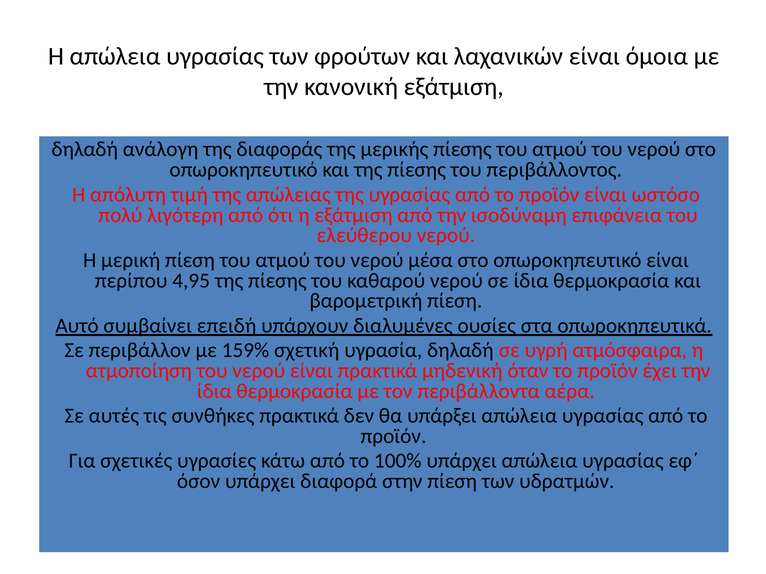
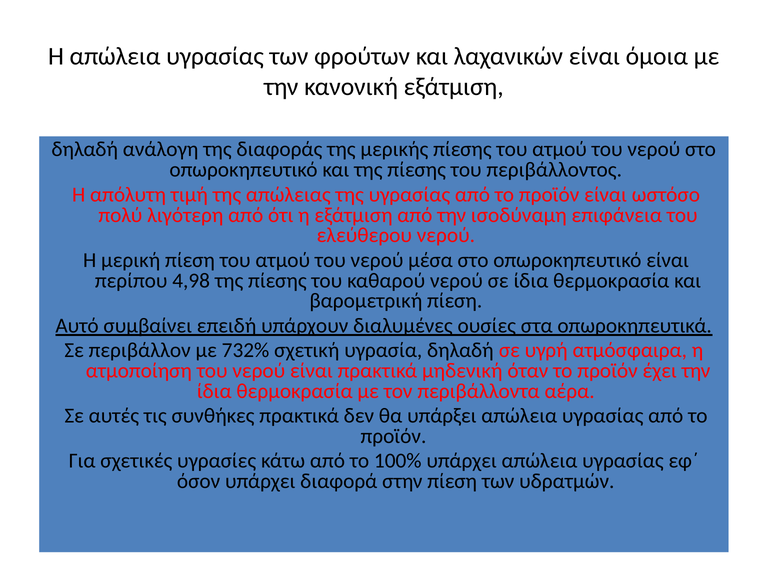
4,95: 4,95 -> 4,98
159%: 159% -> 732%
